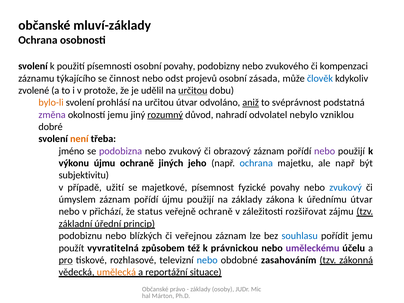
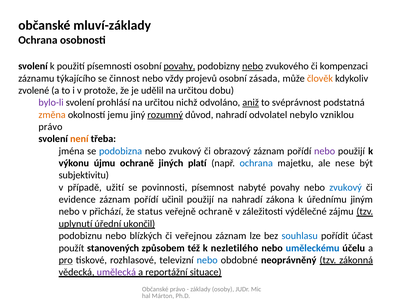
povahy at (179, 66) underline: none -> present
nebo at (253, 66) underline: none -> present
odst: odst -> vždy
člověk colour: blue -> orange
určitou at (193, 90) underline: present -> none
bylo-li colour: orange -> purple
určitou útvar: útvar -> nichž
změna colour: purple -> orange
dobré at (51, 127): dobré -> právo
jméno: jméno -> jména
podobizna colour: purple -> blue
jeho: jeho -> platí
ale např: např -> nese
majetkové: majetkové -> povinnosti
fyzické: fyzické -> nabyté
úmyslem: úmyslem -> evidence
pořídí újmu: újmu -> učinil
na základy: základy -> nahradí
úřednímu útvar: útvar -> jiným
rozšiřovat: rozšiřovat -> výdělečné
základní: základní -> uplynutí
princip: princip -> ukončil
pořídit jemu: jemu -> účast
vyvratitelná: vyvratitelná -> stanovených
právnickou: právnickou -> nezletilého
uměleckému colour: purple -> blue
zasahováním: zasahováním -> neoprávněný
umělecká colour: orange -> purple
